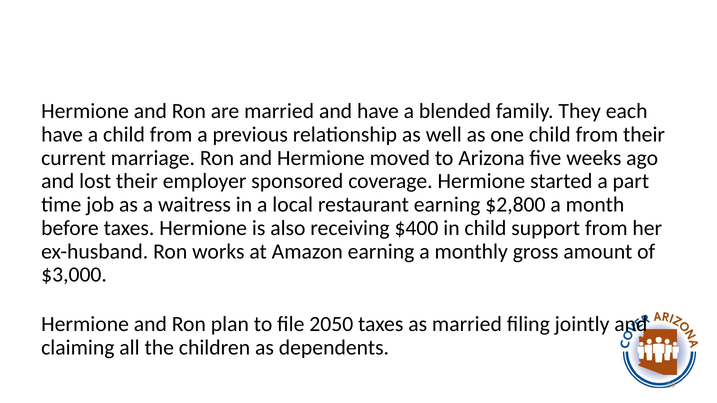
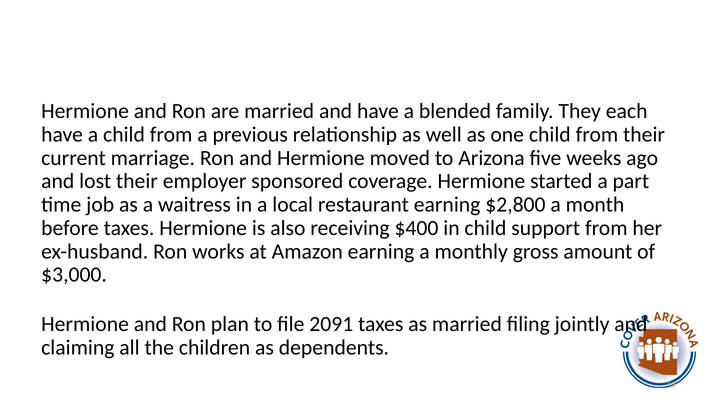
2050: 2050 -> 2091
